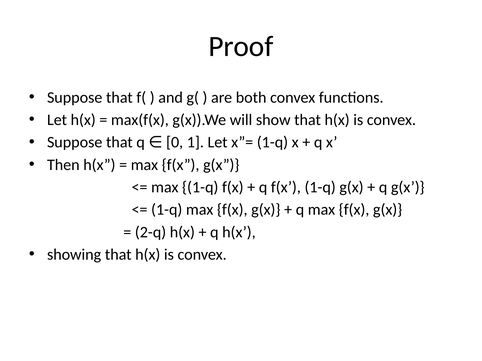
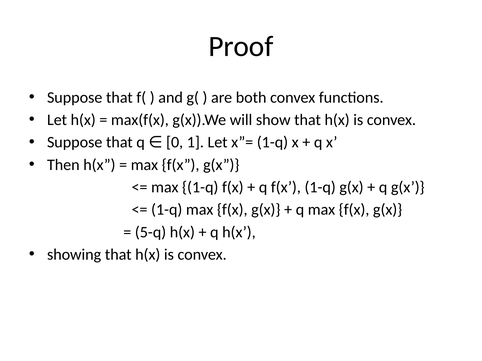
2-q: 2-q -> 5-q
